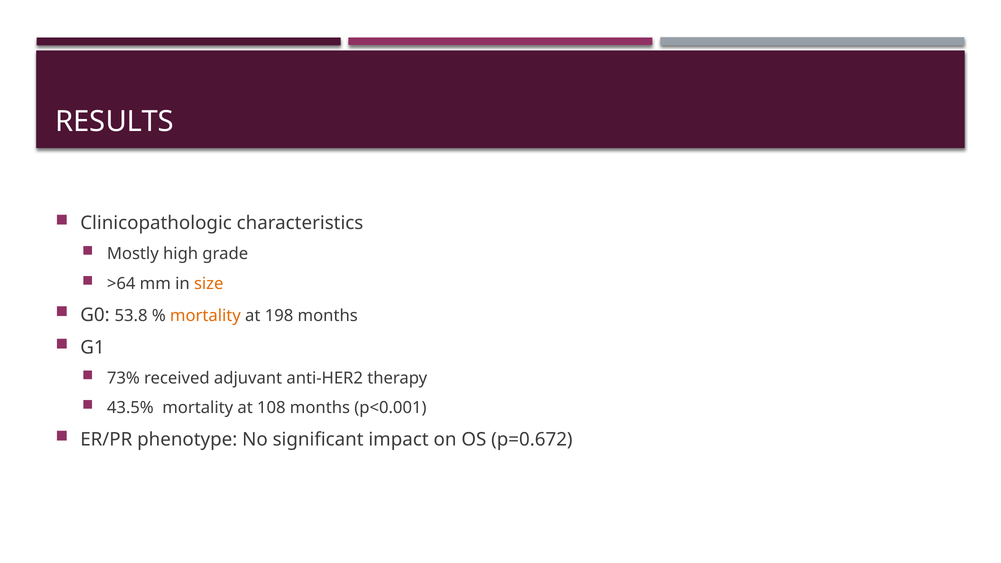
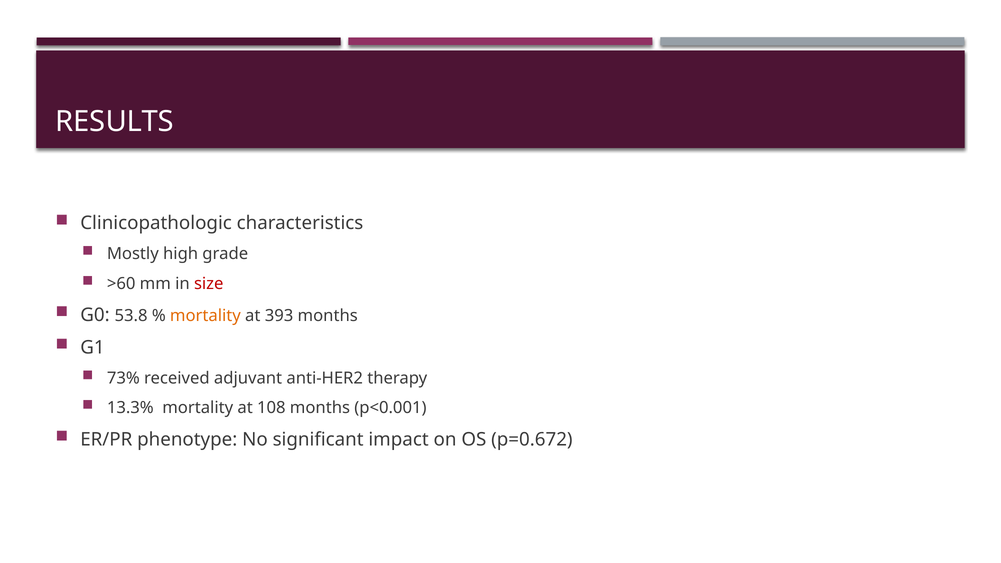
>64: >64 -> >60
size colour: orange -> red
198: 198 -> 393
43.5%: 43.5% -> 13.3%
